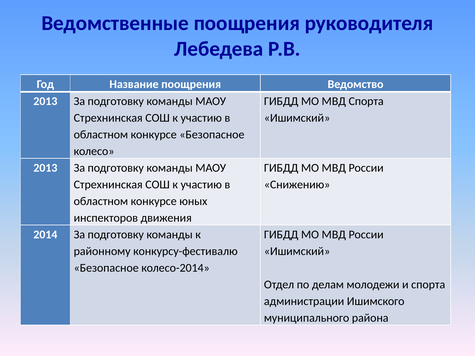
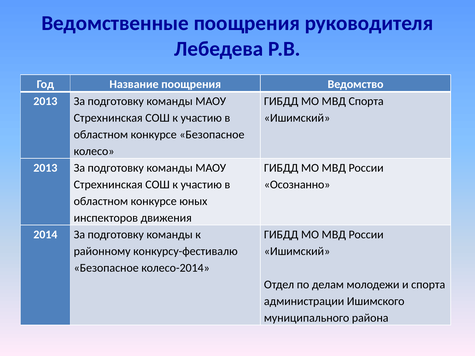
Снижению: Снижению -> Осознанно
